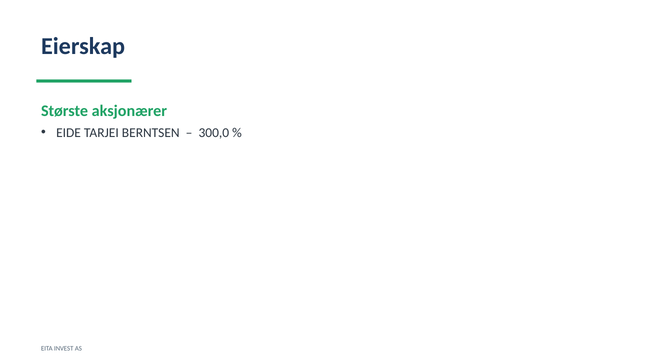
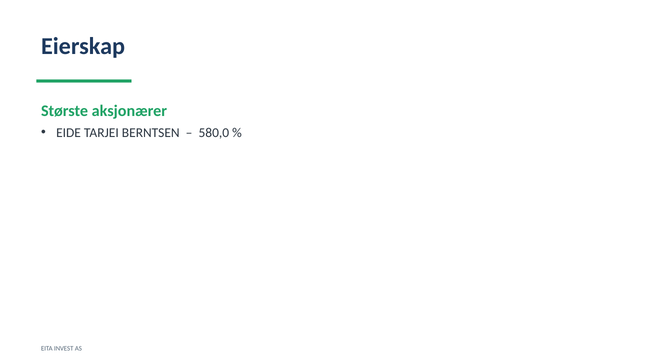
300,0: 300,0 -> 580,0
